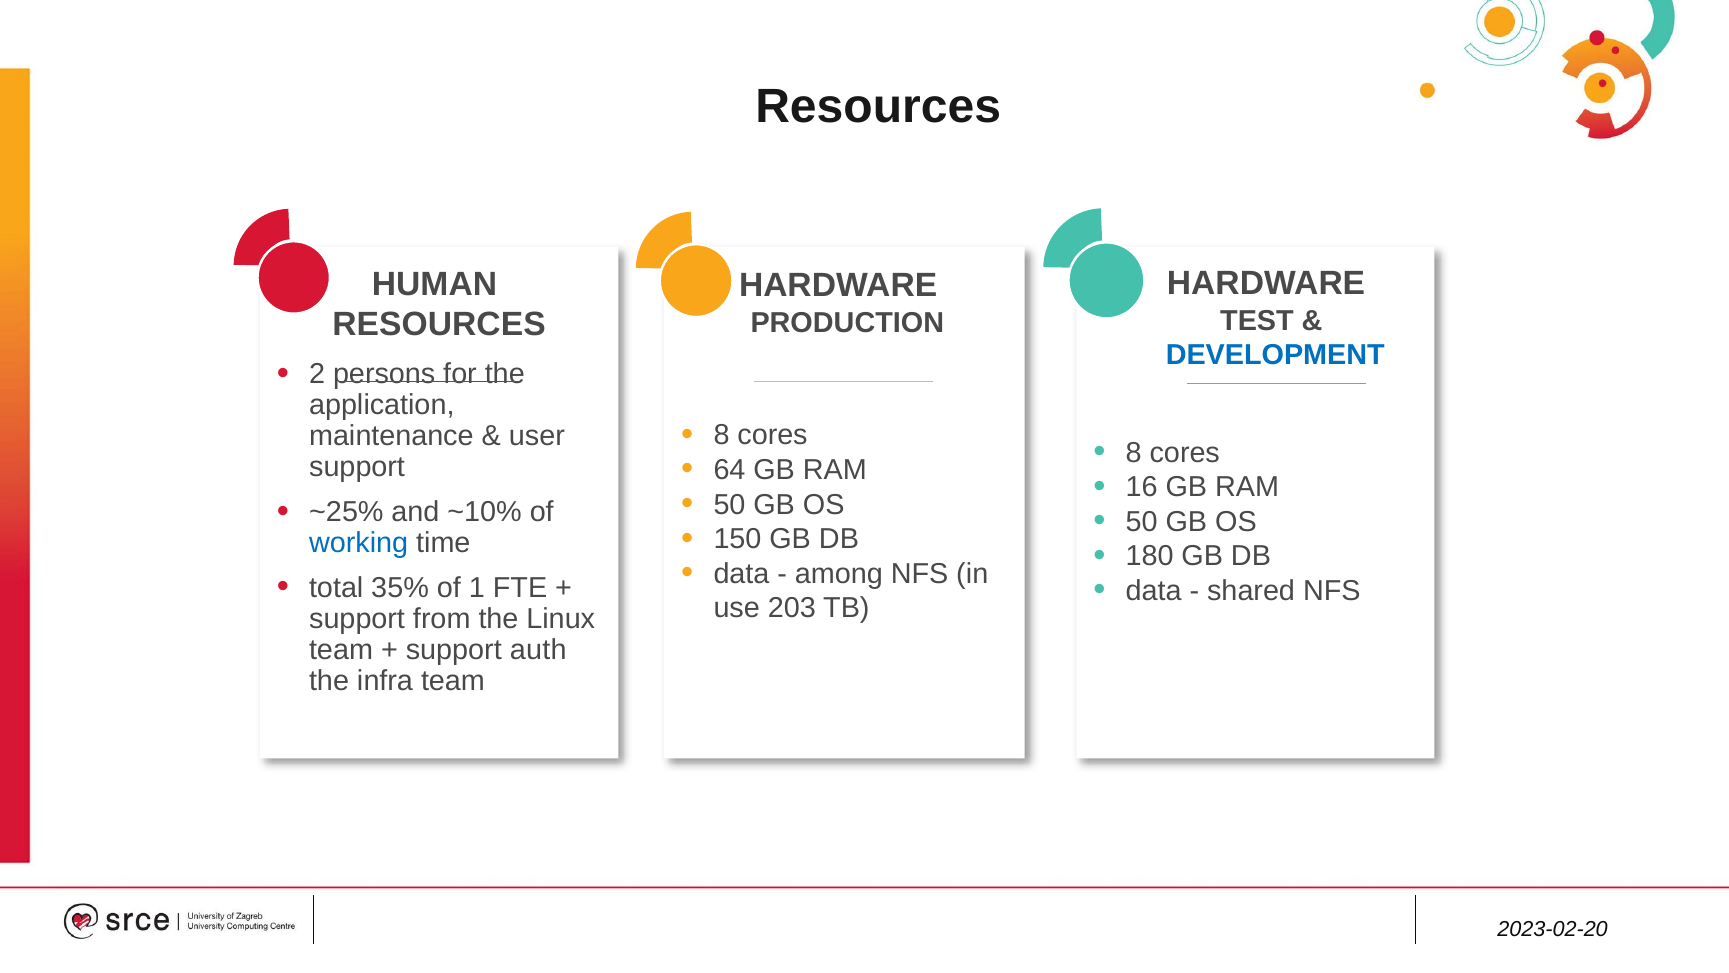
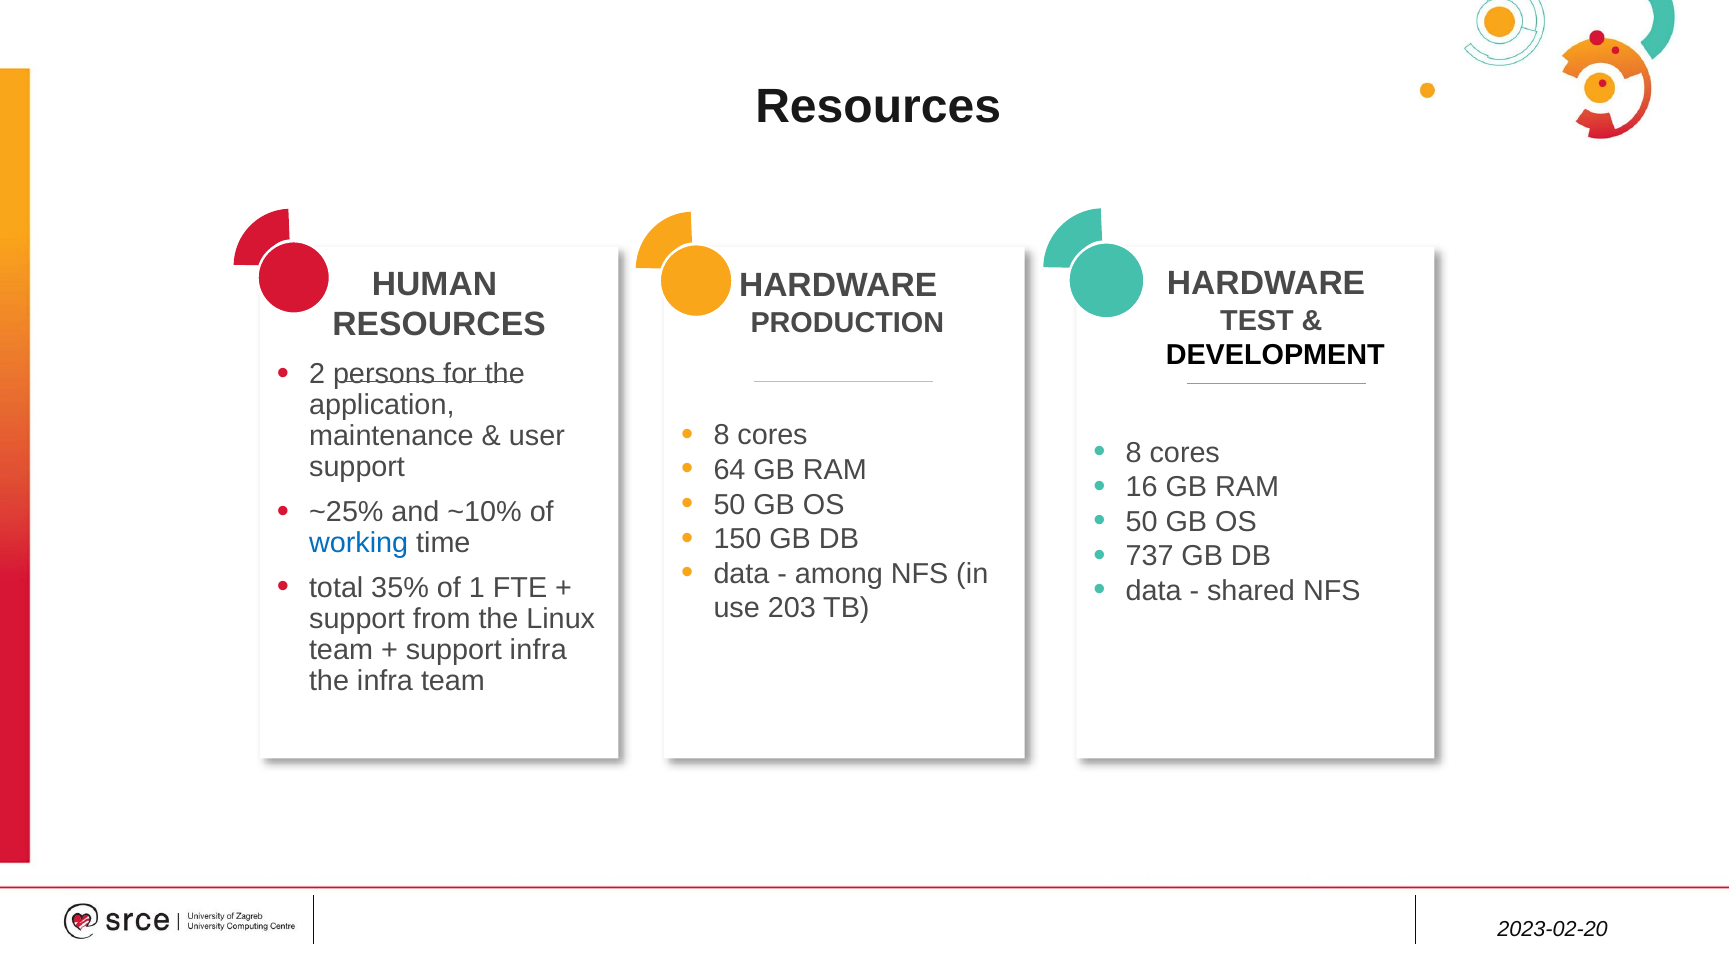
DEVELOPMENT colour: blue -> black
180: 180 -> 737
support auth: auth -> infra
